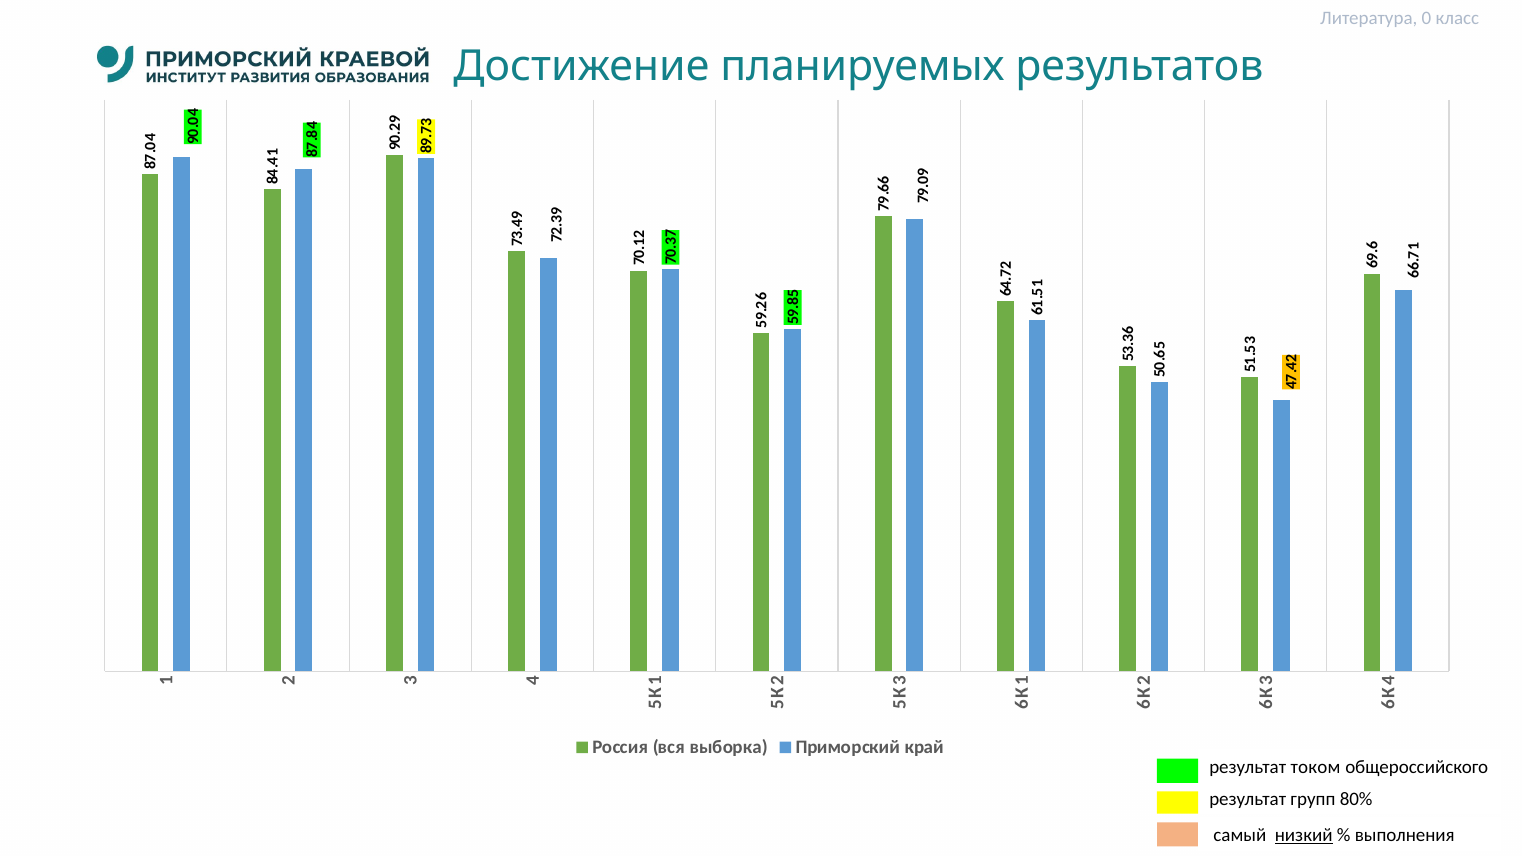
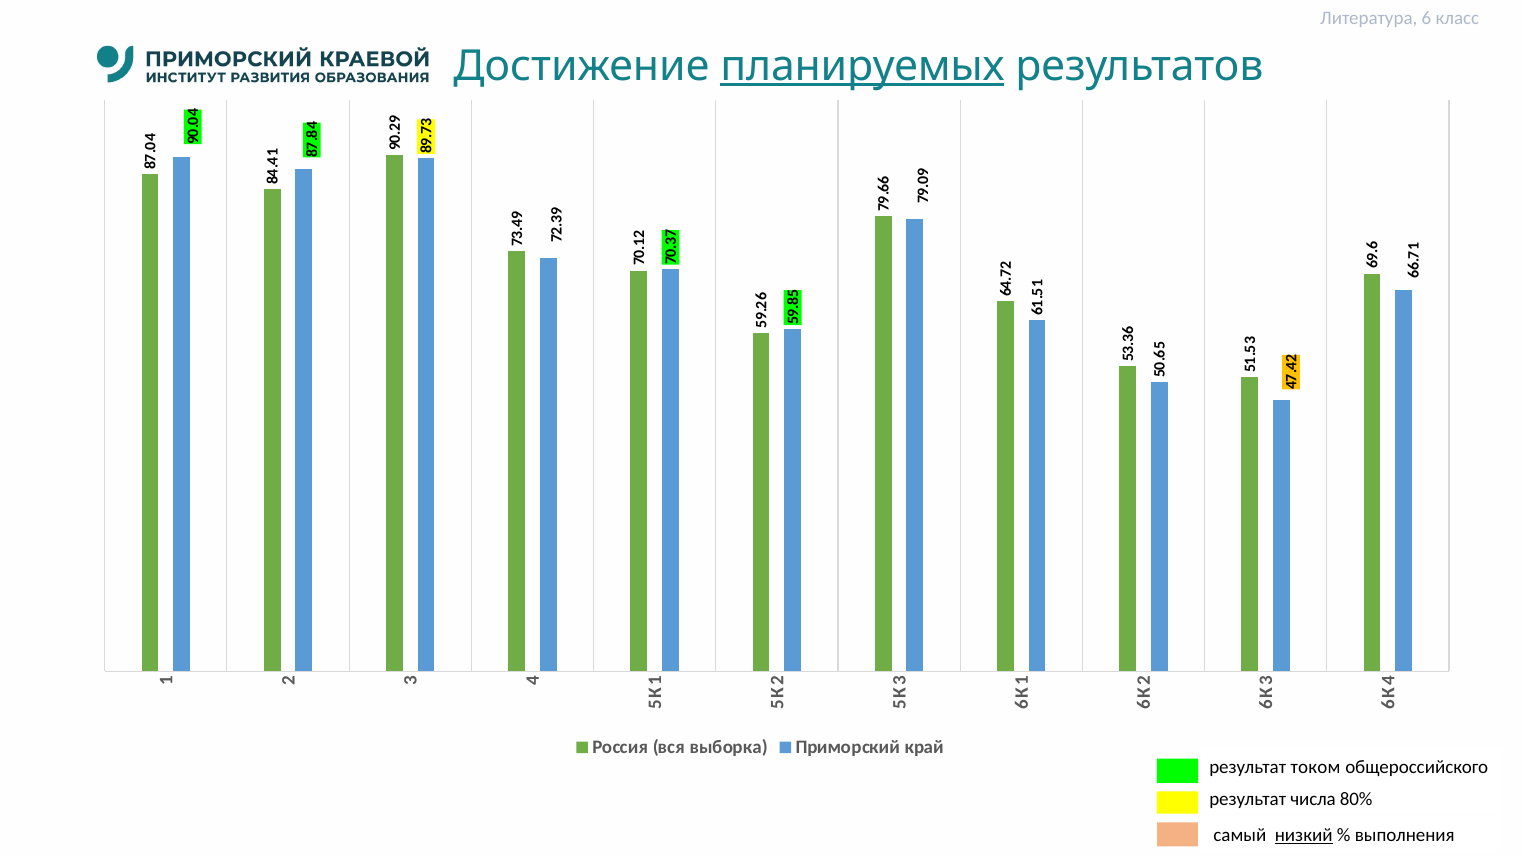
Литература 0: 0 -> 6
планируемых underline: none -> present
групп: групп -> числа
